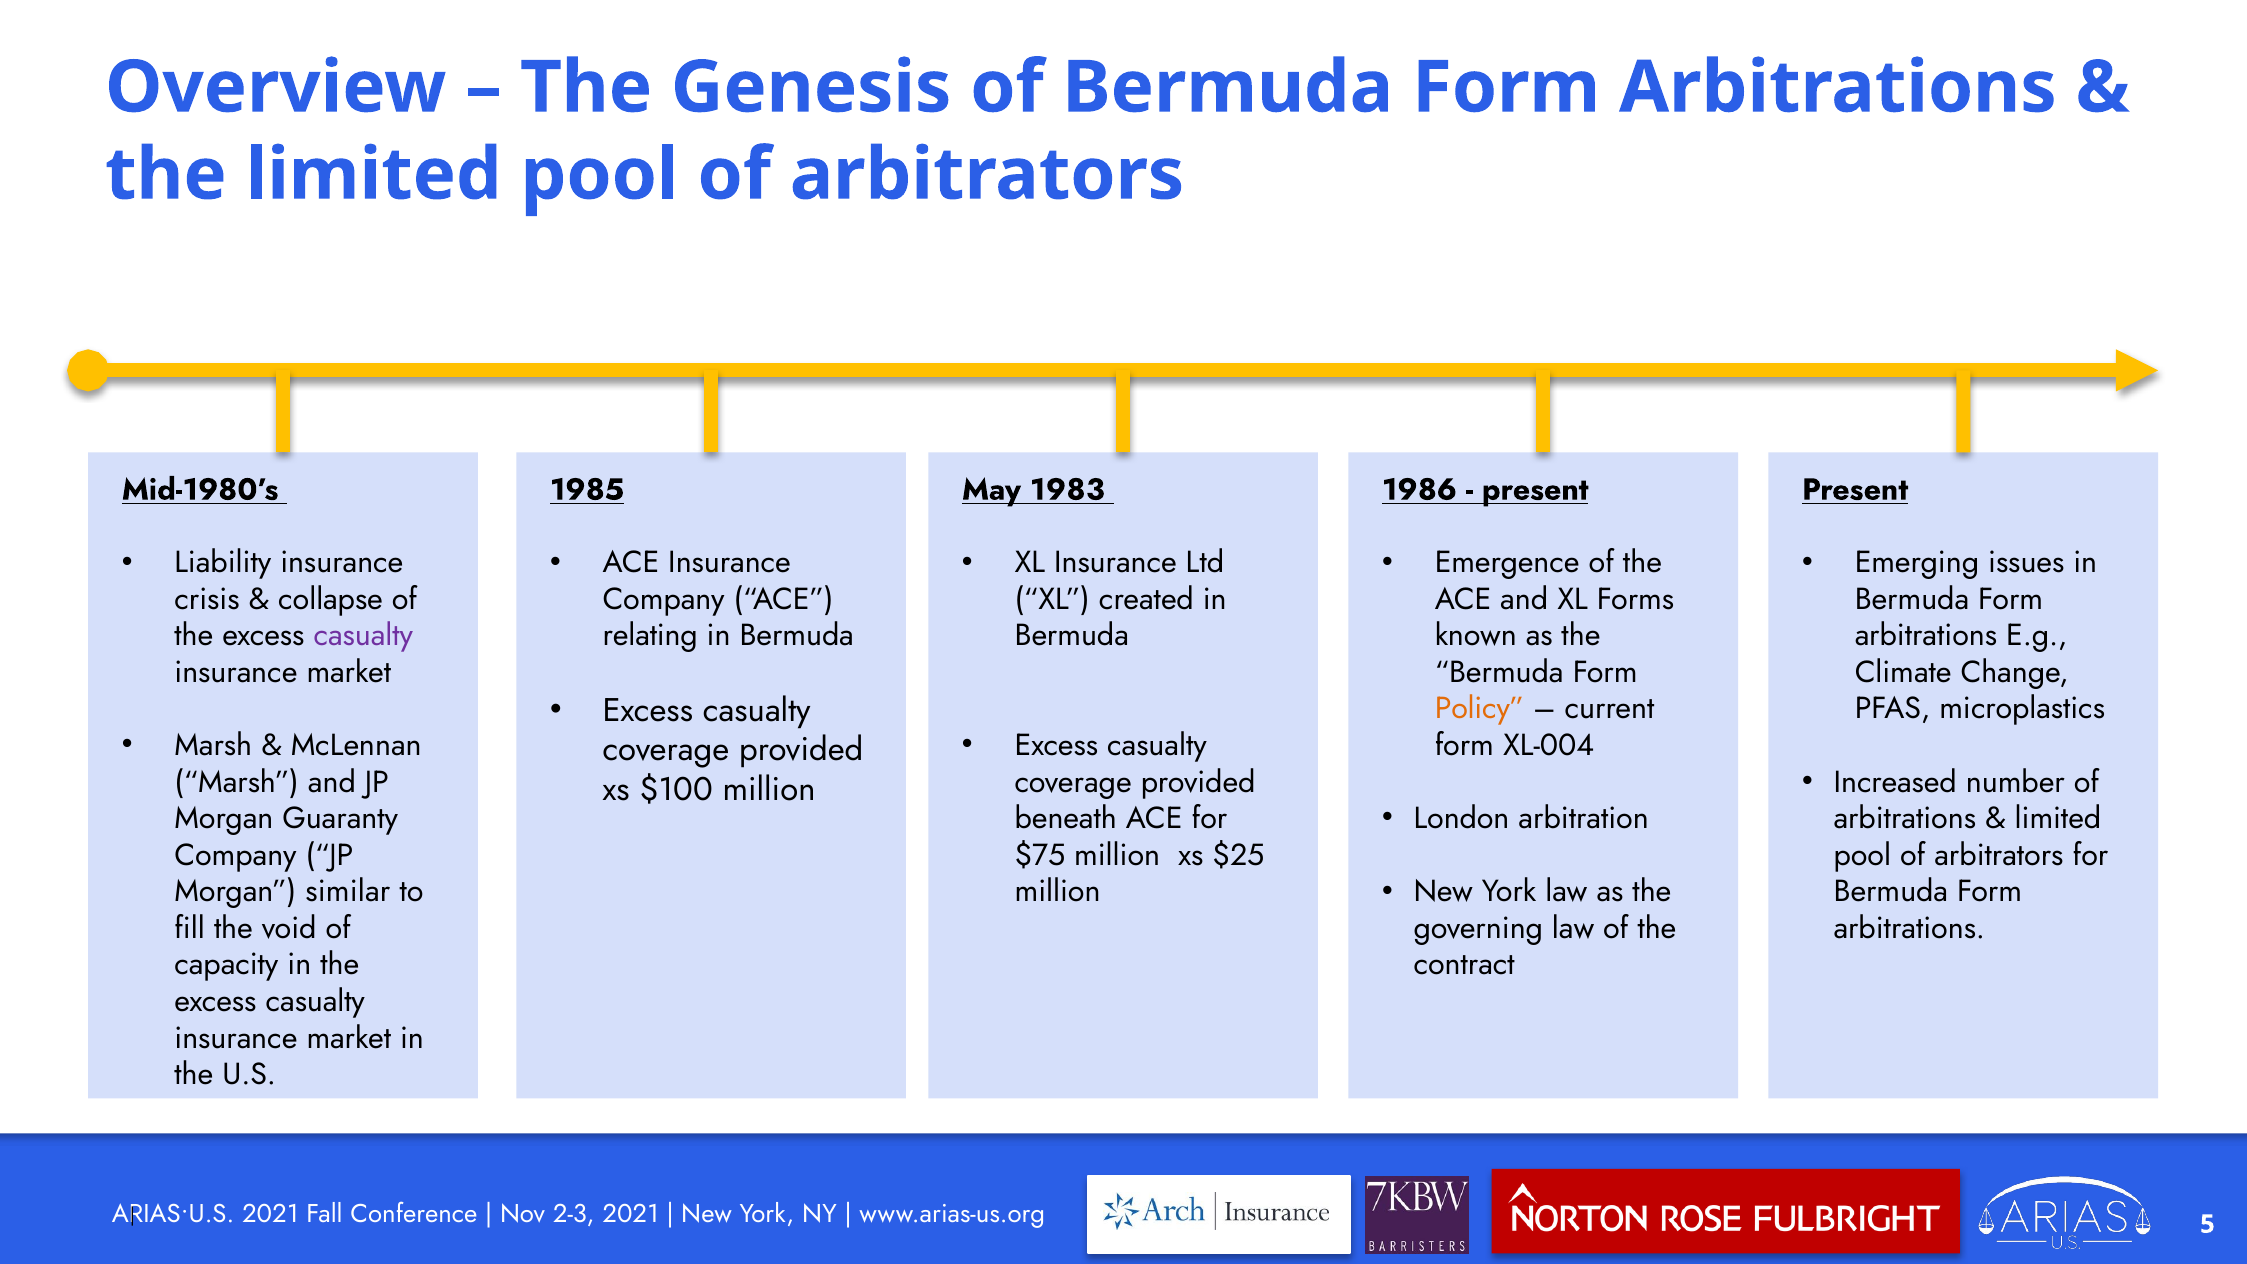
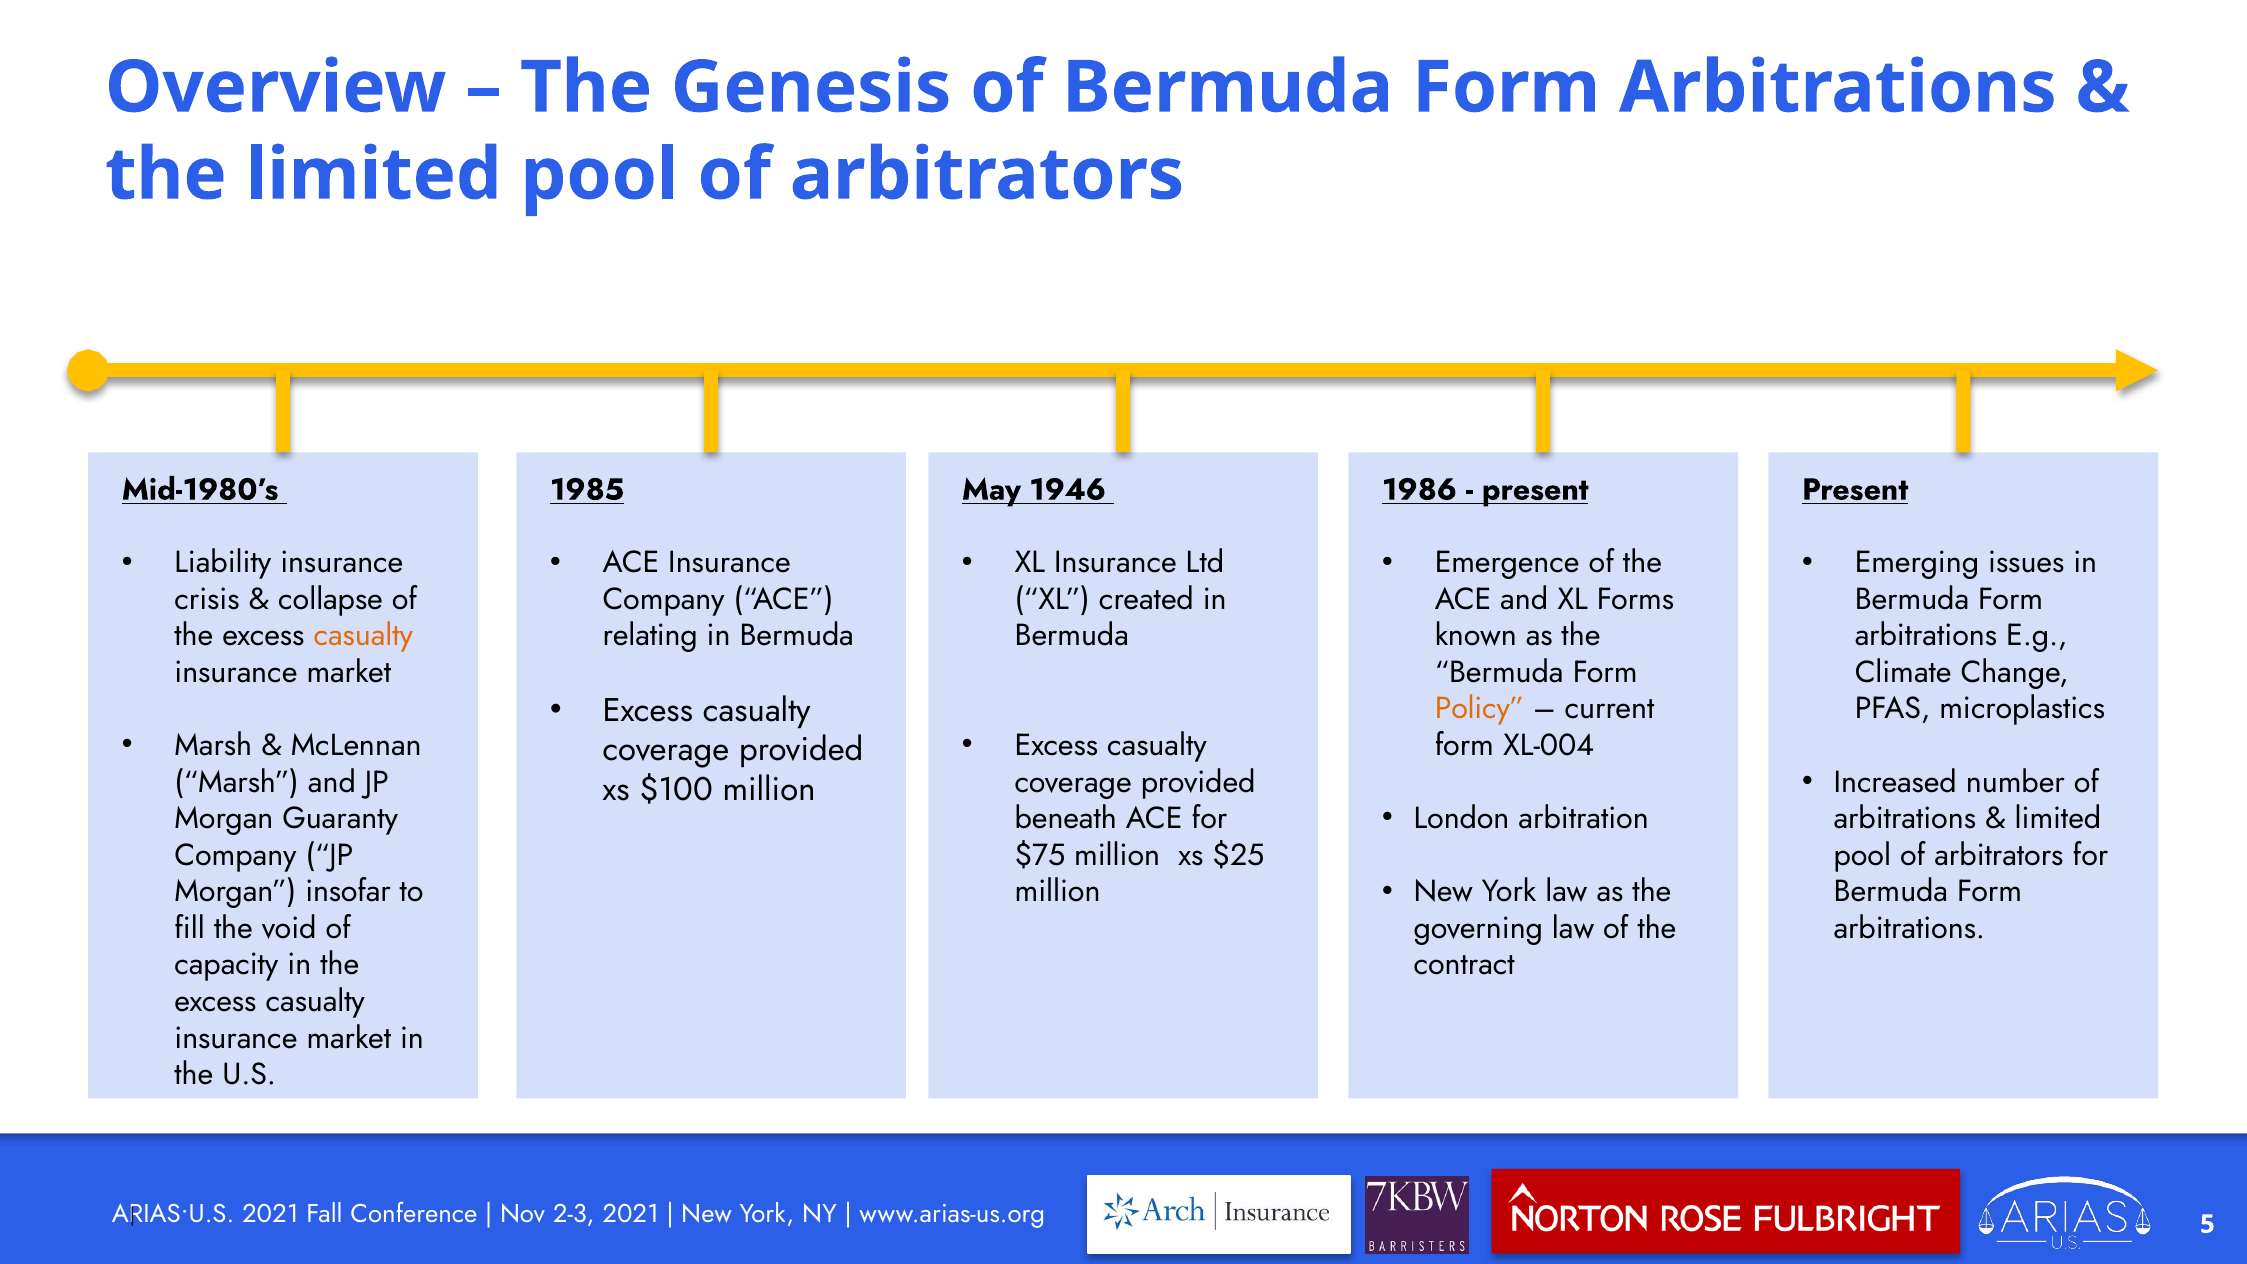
1983: 1983 -> 1946
casualty at (363, 636) colour: purple -> orange
similar: similar -> insofar
